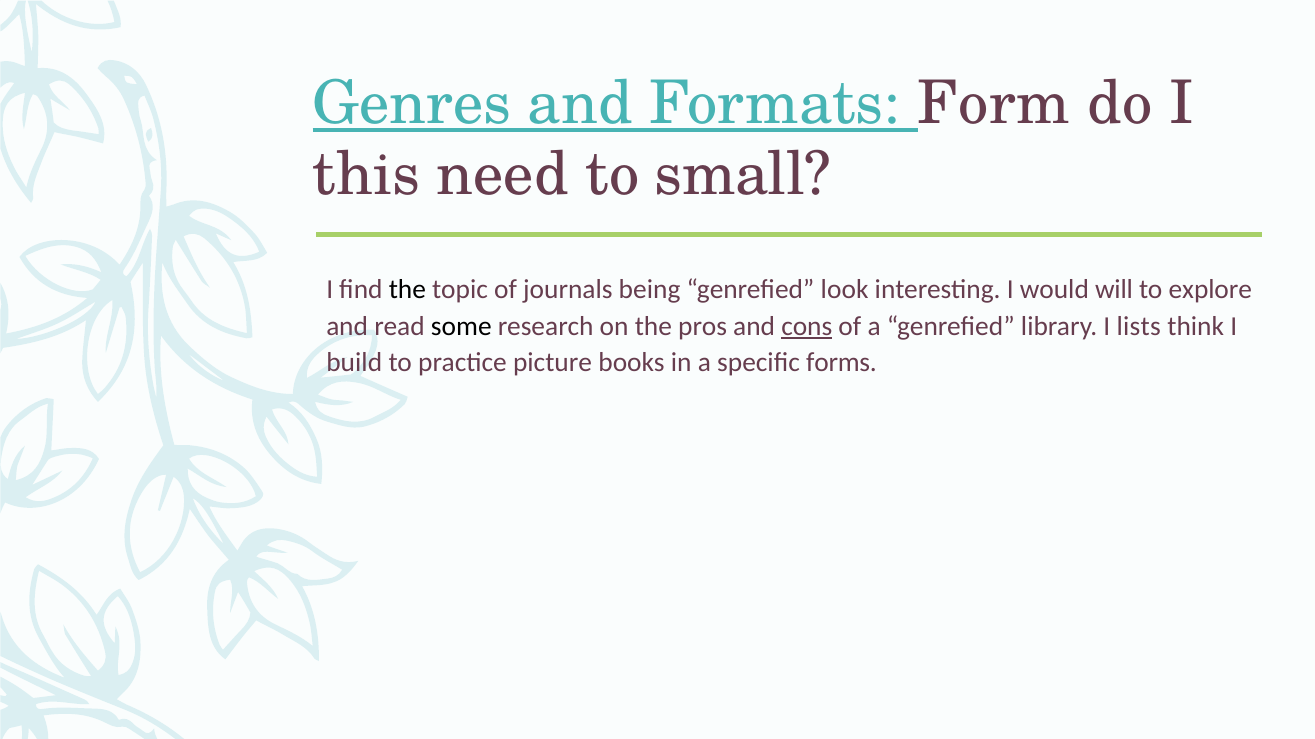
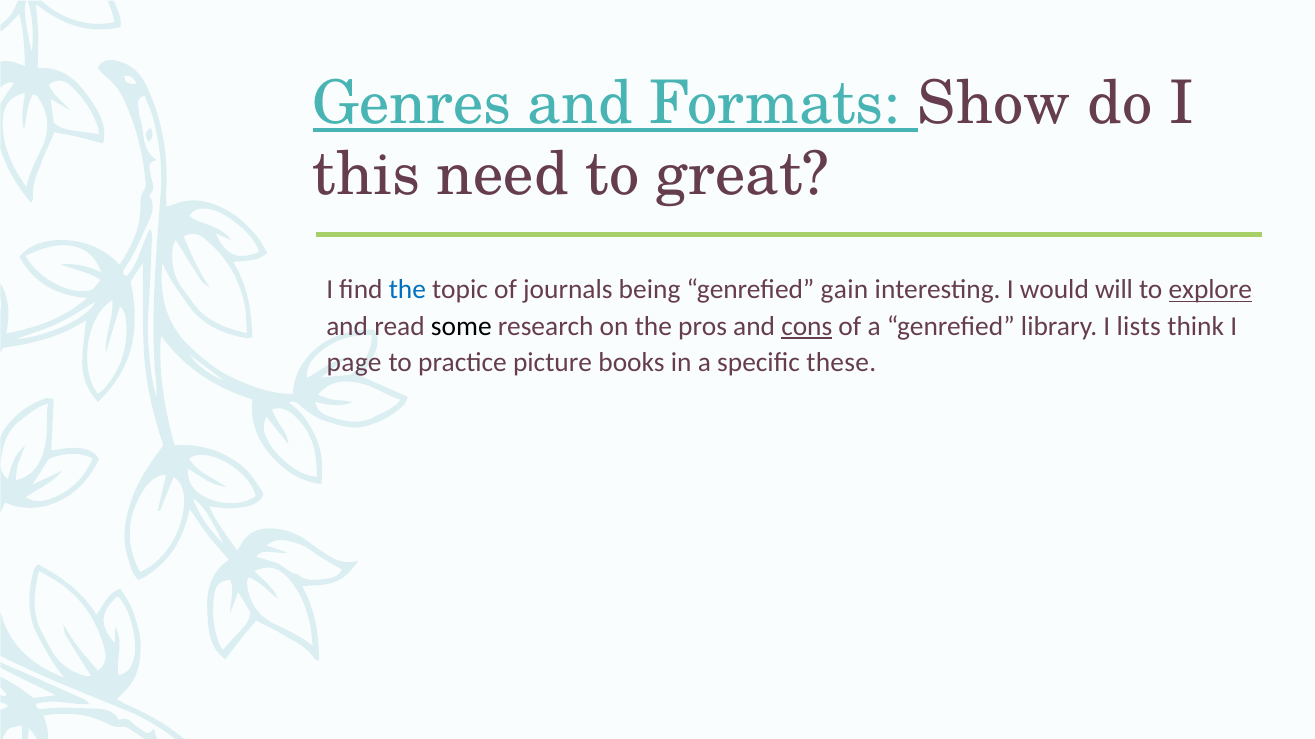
Form: Form -> Show
small: small -> great
the at (407, 290) colour: black -> blue
look: look -> gain
explore underline: none -> present
build: build -> page
forms: forms -> these
